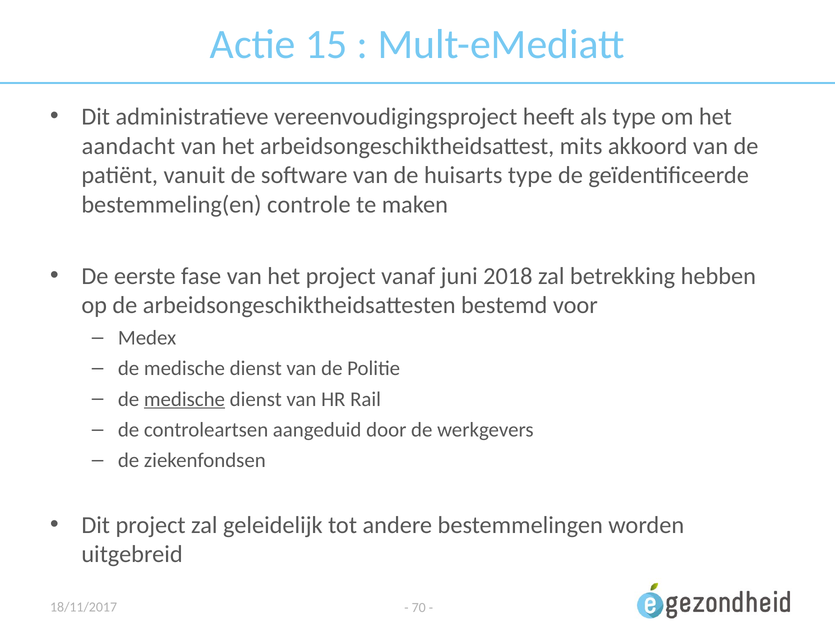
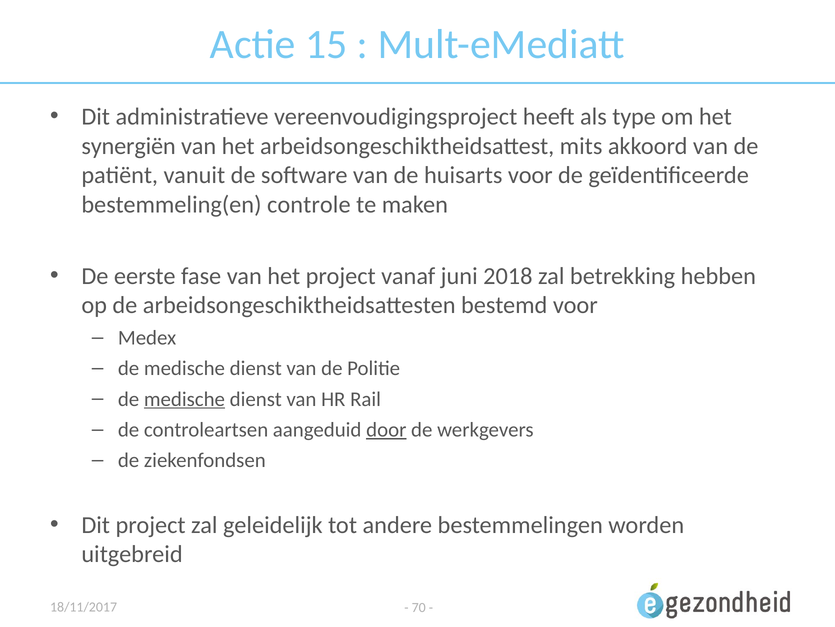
aandacht: aandacht -> synergiën
huisarts type: type -> voor
door underline: none -> present
